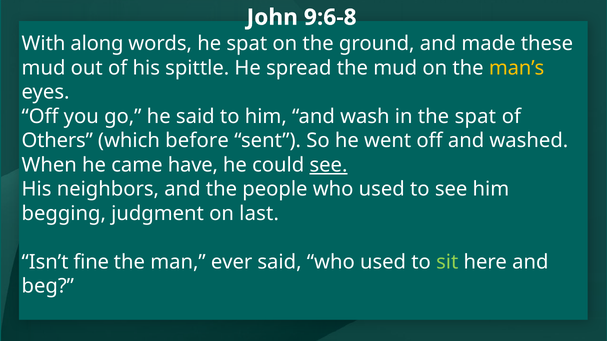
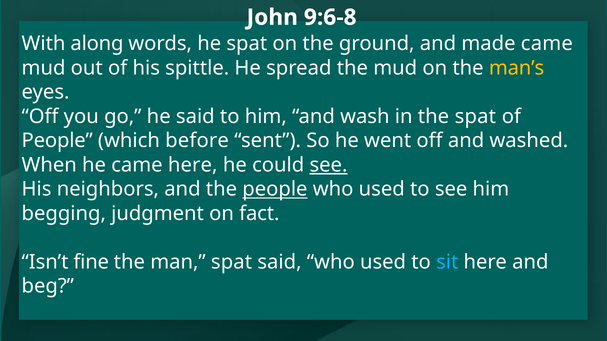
made these: these -> came
Others at (57, 141): Others -> People
came have: have -> here
people at (275, 190) underline: none -> present
last: last -> fact
man ever: ever -> spat
sit colour: light green -> light blue
